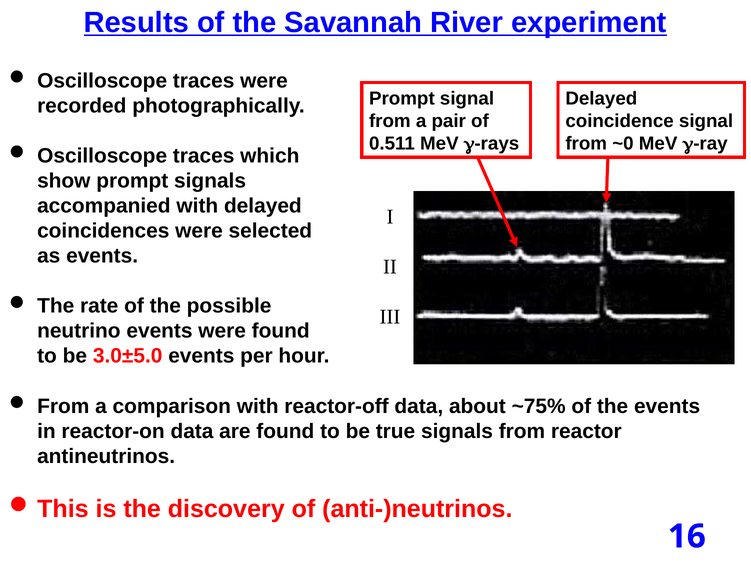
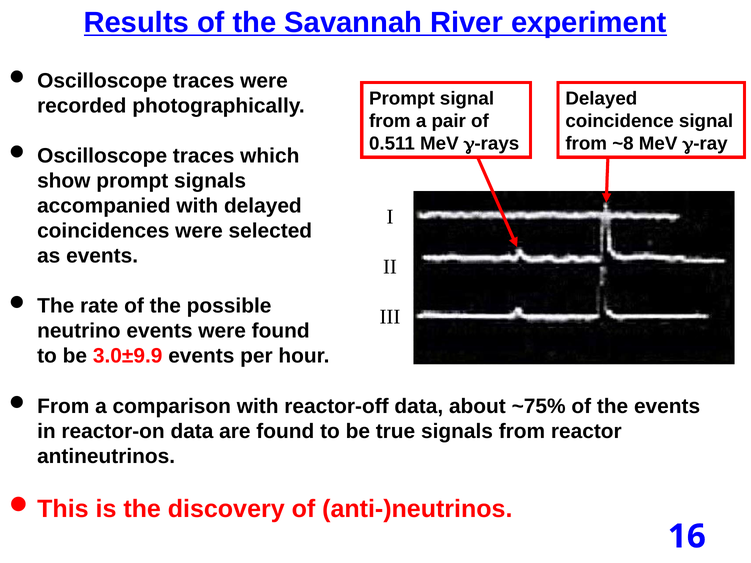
~0: ~0 -> ~8
3.0±5.0: 3.0±5.0 -> 3.0±9.9
